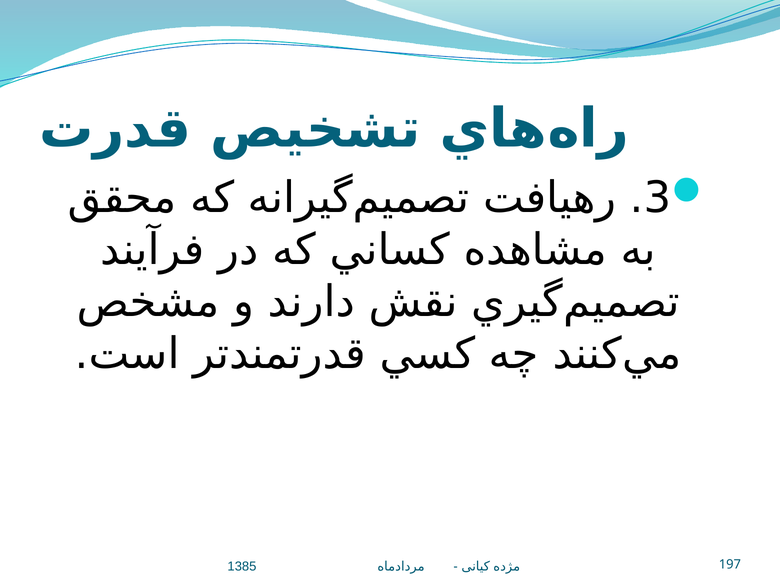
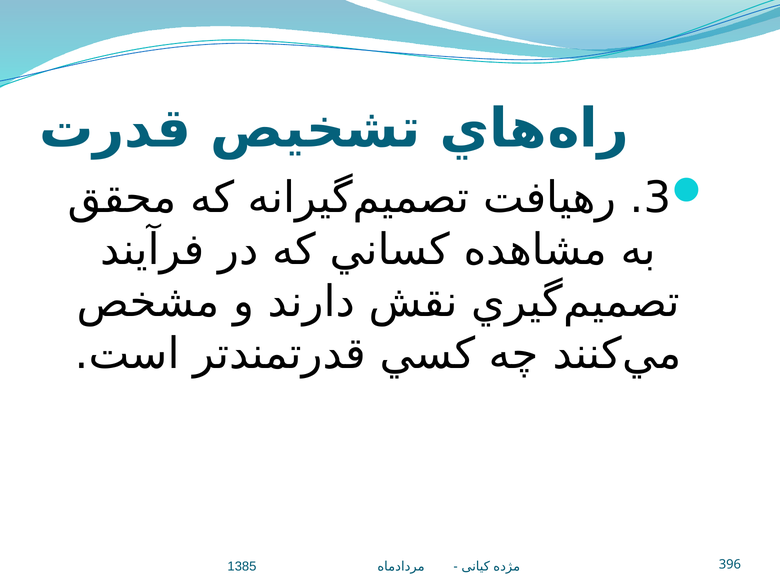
197: 197 -> 396
